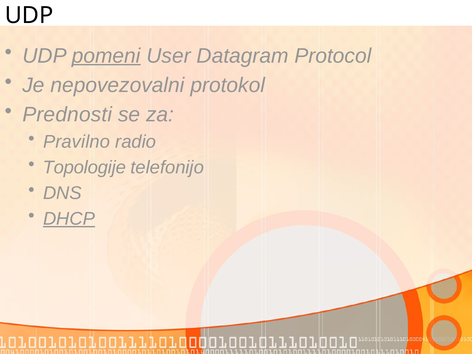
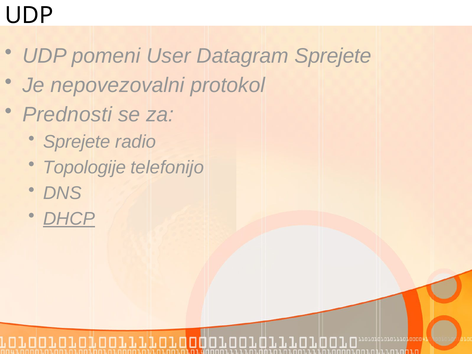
pomeni underline: present -> none
Datagram Protocol: Protocol -> Sprejete
Pravilno at (77, 142): Pravilno -> Sprejete
